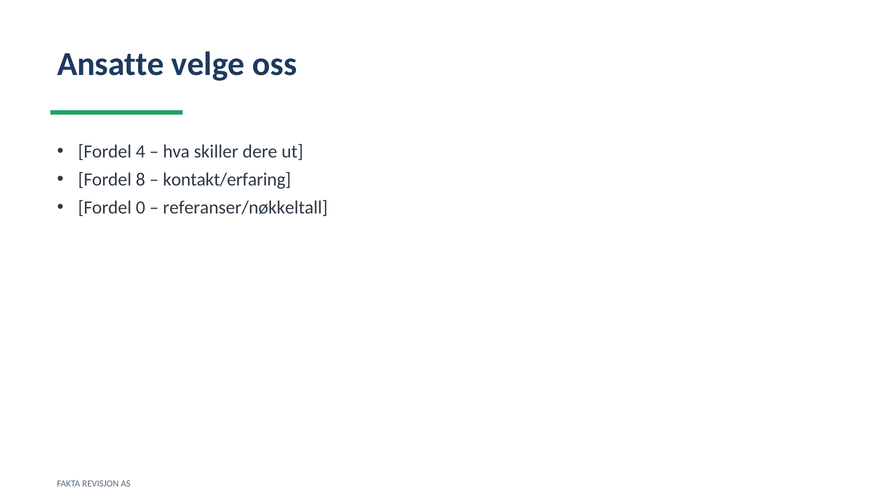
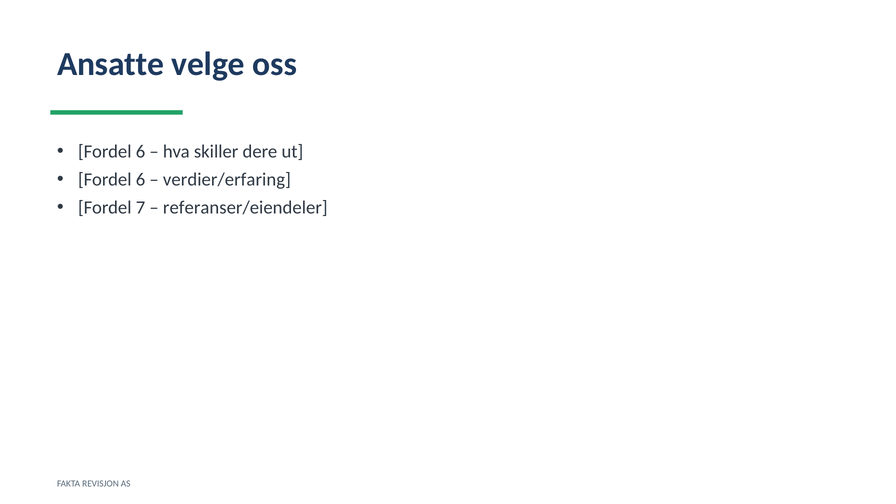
4 at (141, 152): 4 -> 6
8 at (141, 180): 8 -> 6
kontakt/erfaring: kontakt/erfaring -> verdier/erfaring
0: 0 -> 7
referanser/nøkkeltall: referanser/nøkkeltall -> referanser/eiendeler
